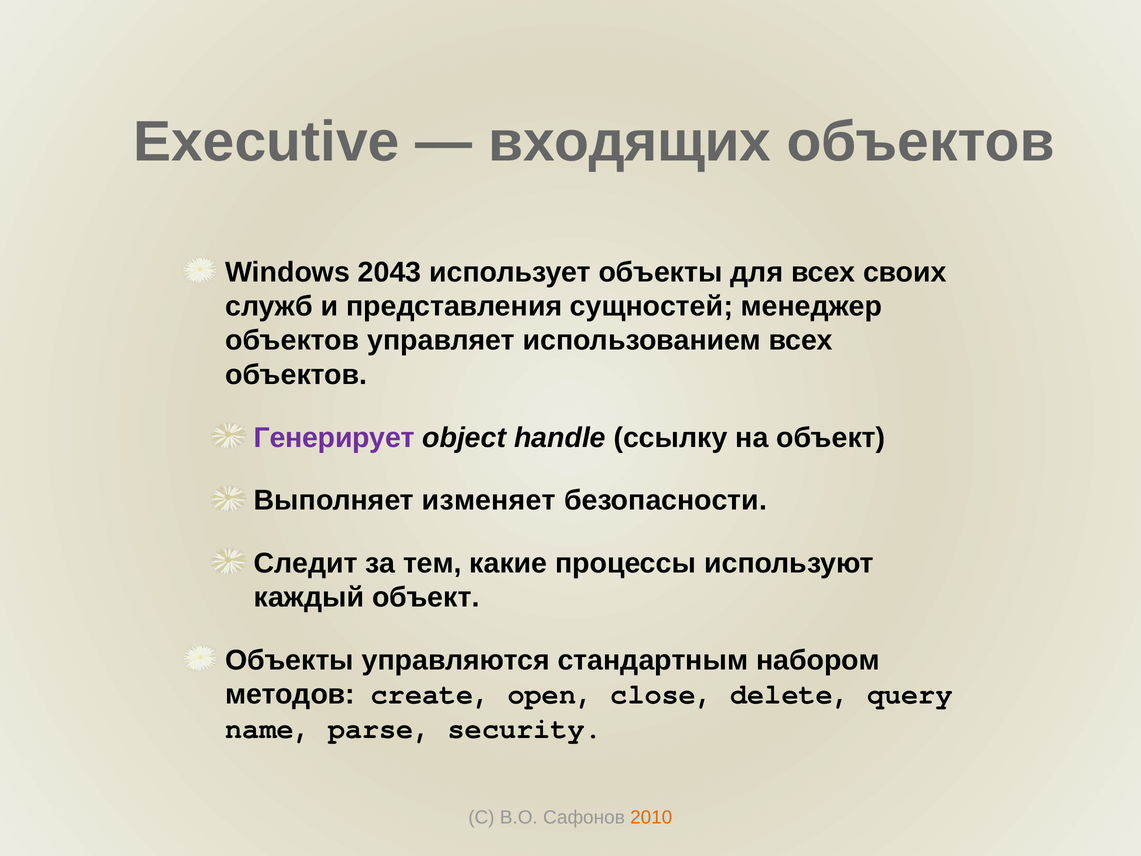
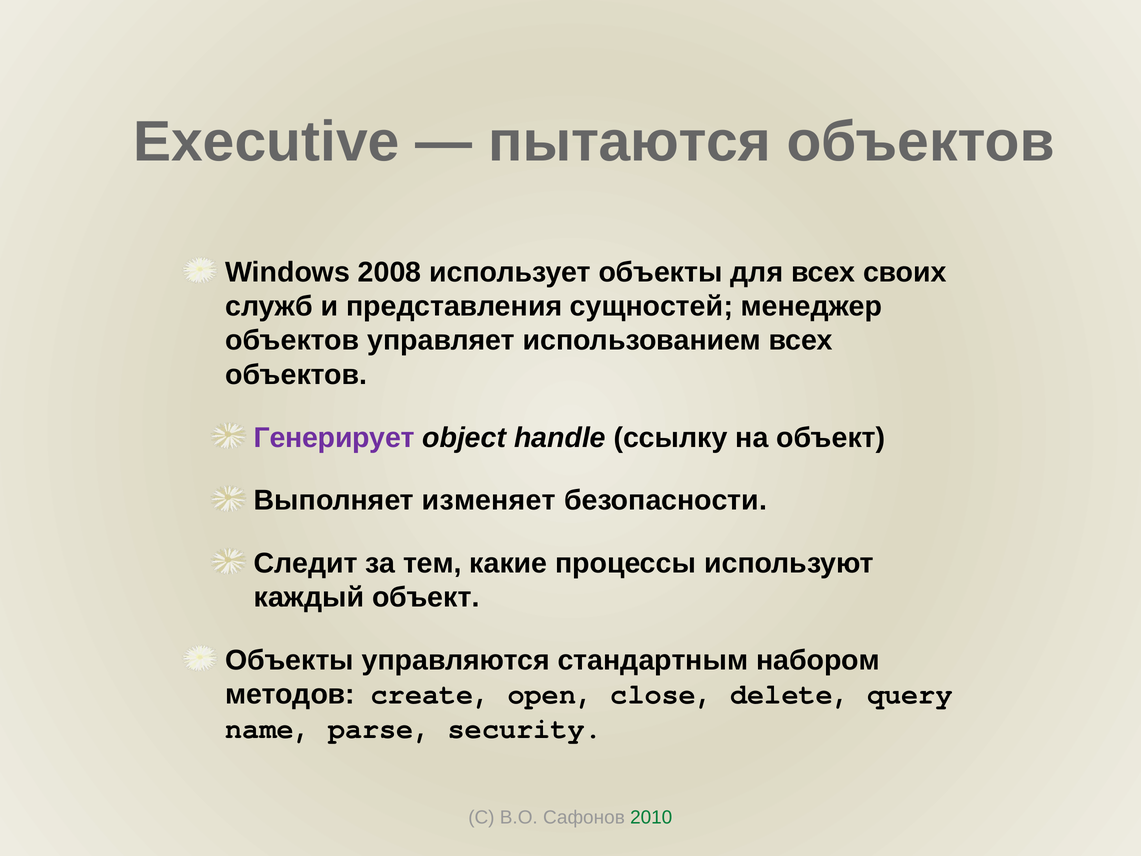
входящих: входящих -> пытаются
2043: 2043 -> 2008
2010 colour: orange -> green
